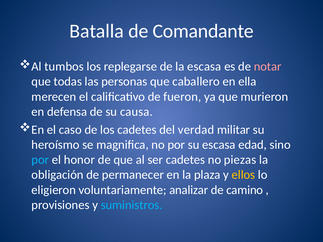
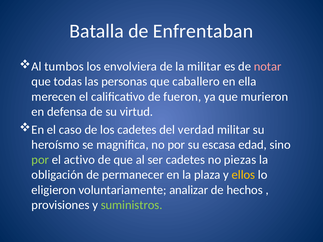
Comandante: Comandante -> Enfrentaban
replegarse: replegarse -> envolviera
la escasa: escasa -> militar
causa: causa -> virtud
por at (40, 160) colour: light blue -> light green
honor: honor -> activo
camino: camino -> hechos
suministros colour: light blue -> light green
